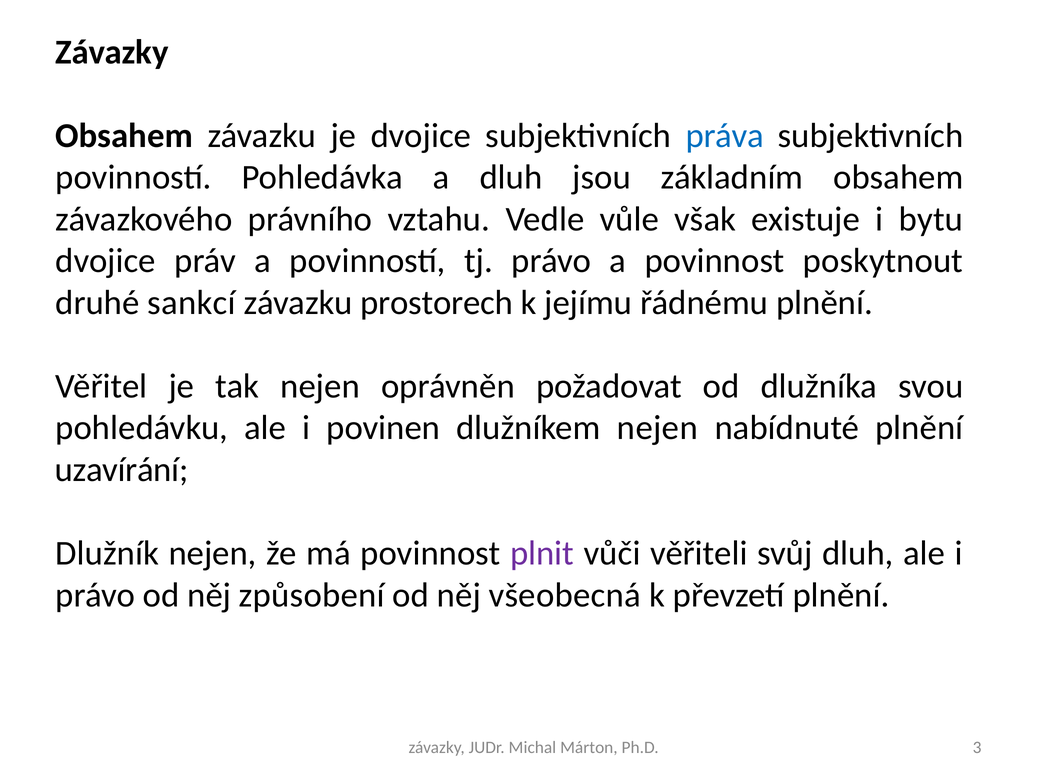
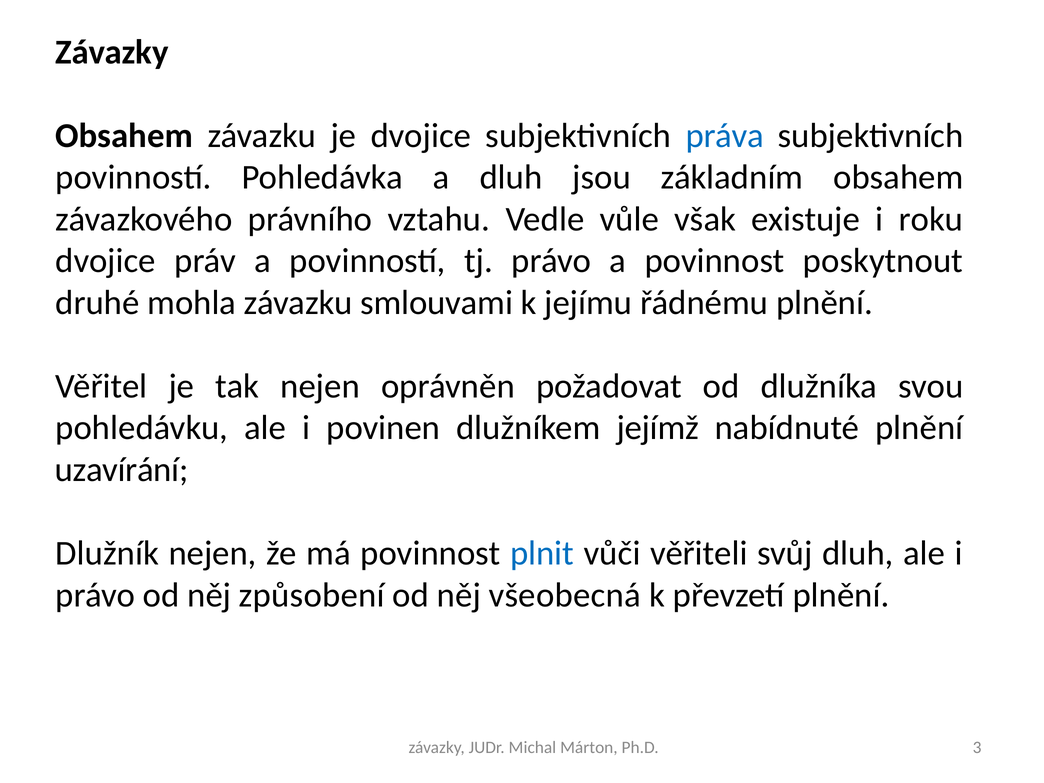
bytu: bytu -> roku
sankcí: sankcí -> mohla
prostorech: prostorech -> smlouvami
dlužníkem nejen: nejen -> jejímž
plnit colour: purple -> blue
